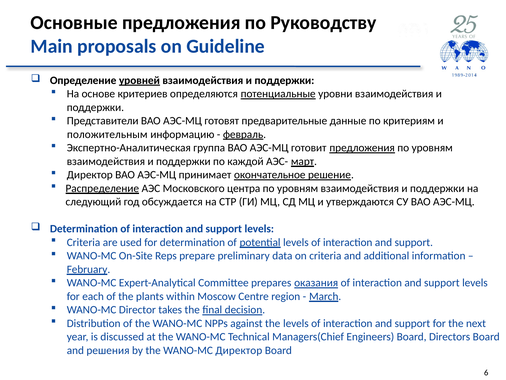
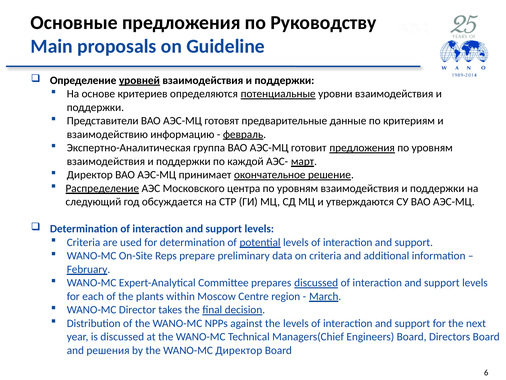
положительным: положительным -> взаимодействию
prepares оказания: оказания -> discussed
